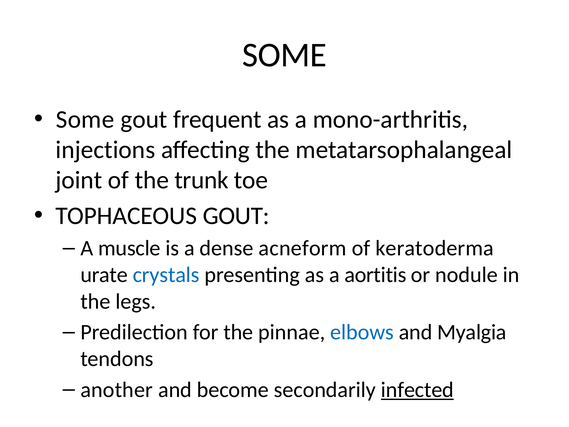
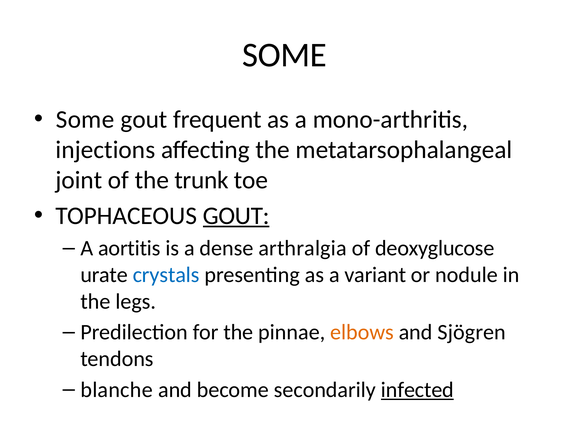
GOUT at (236, 216) underline: none -> present
muscle: muscle -> aortitis
acneform: acneform -> arthralgia
keratoderma: keratoderma -> deoxyglucose
aortitis: aortitis -> variant
elbows colour: blue -> orange
Myalgia: Myalgia -> Sjögren
another: another -> blanche
